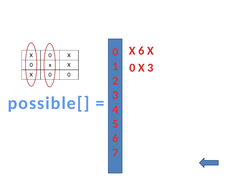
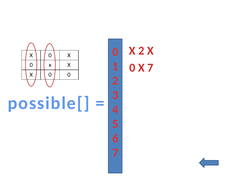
X 6: 6 -> 2
X 3: 3 -> 7
